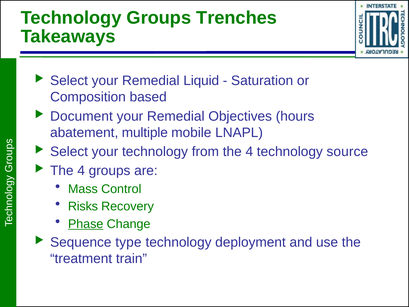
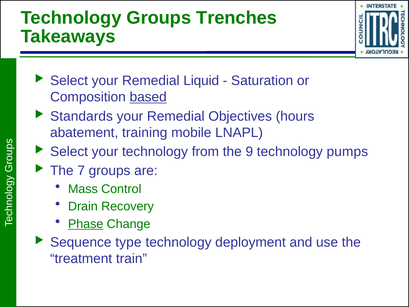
based underline: none -> present
Document: Document -> Standards
multiple: multiple -> training
from the 4: 4 -> 9
source: source -> pumps
4 at (81, 171): 4 -> 7
Risks: Risks -> Drain
